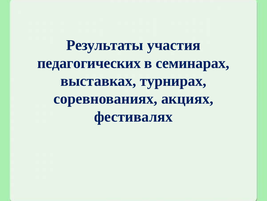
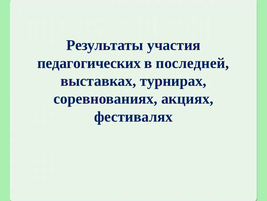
семинарах: семинарах -> последней
